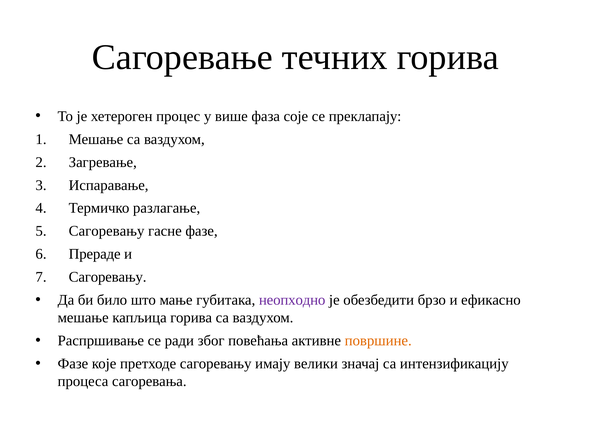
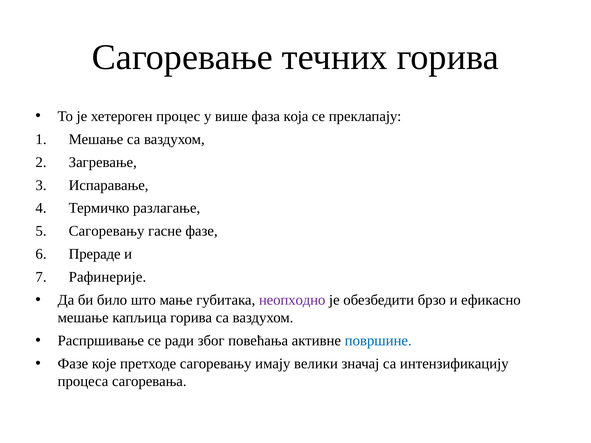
соје: соје -> која
Сагоревању at (108, 277): Сагоревању -> Рафинерије
површине colour: orange -> blue
